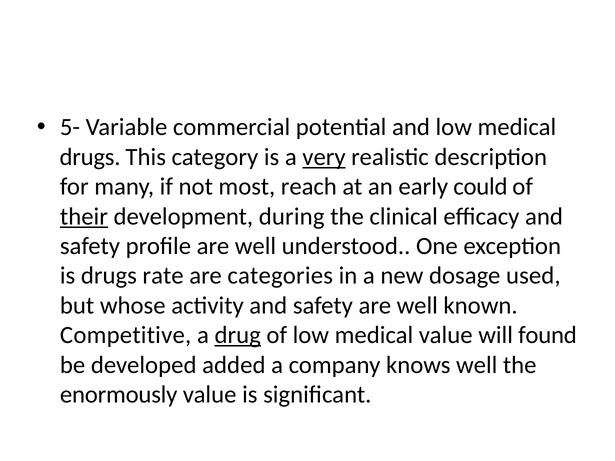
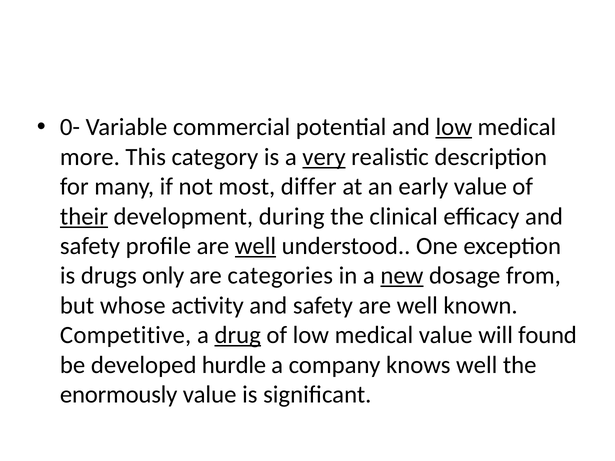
5-: 5- -> 0-
low at (454, 127) underline: none -> present
drugs at (90, 157): drugs -> more
reach: reach -> differ
early could: could -> value
well at (255, 246) underline: none -> present
rate: rate -> only
new underline: none -> present
used: used -> from
added: added -> hurdle
